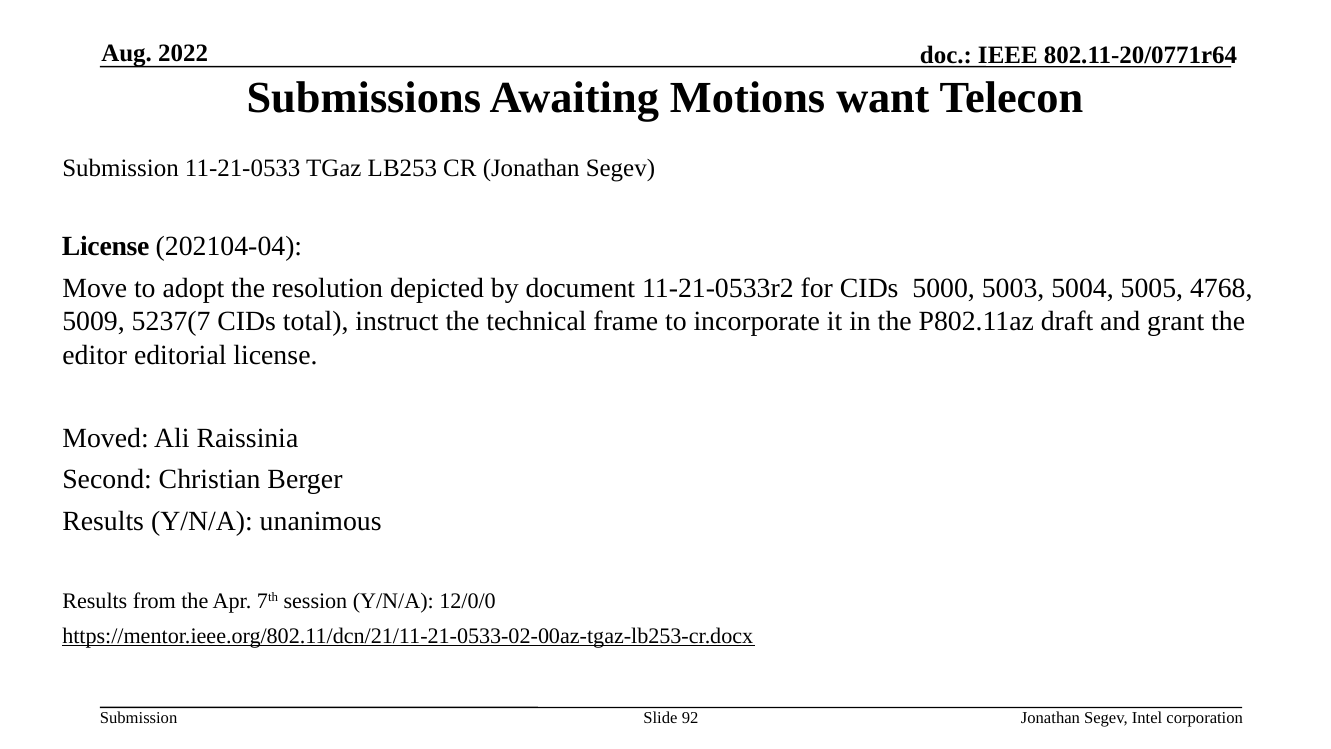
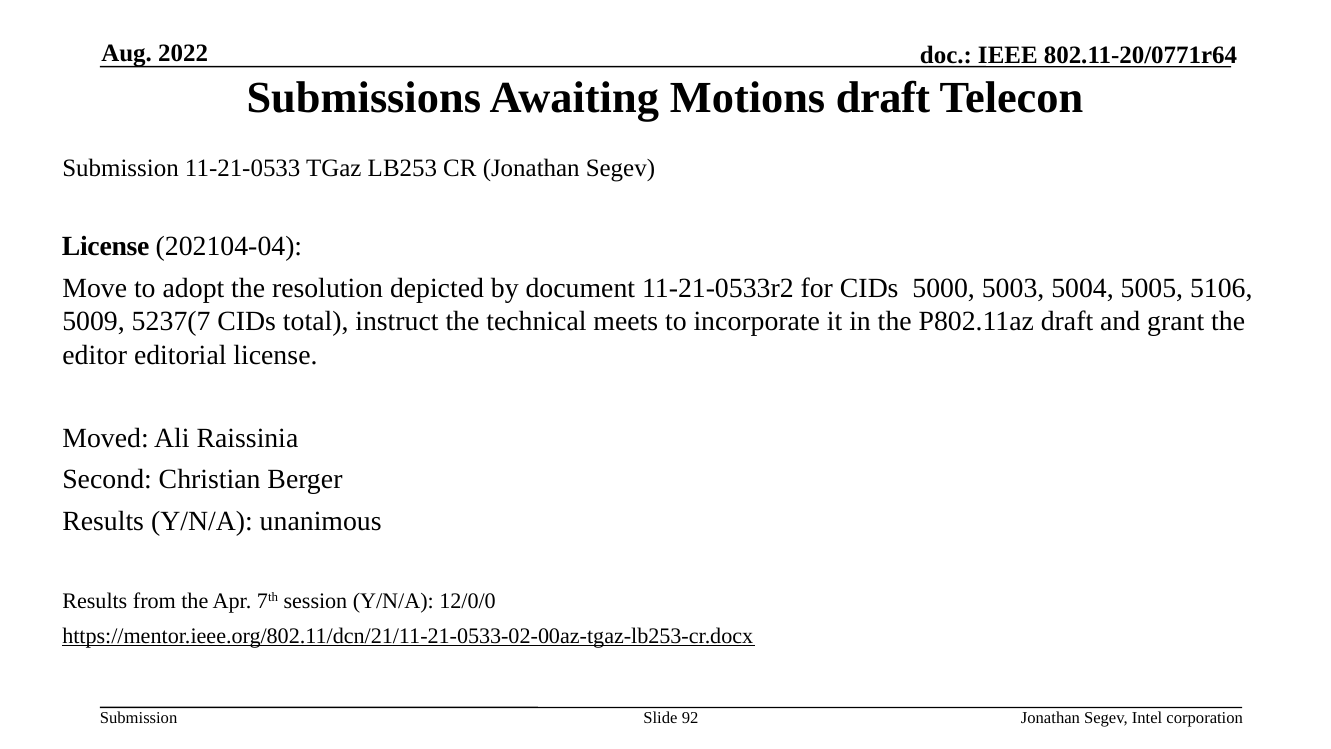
Motions want: want -> draft
4768: 4768 -> 5106
frame: frame -> meets
